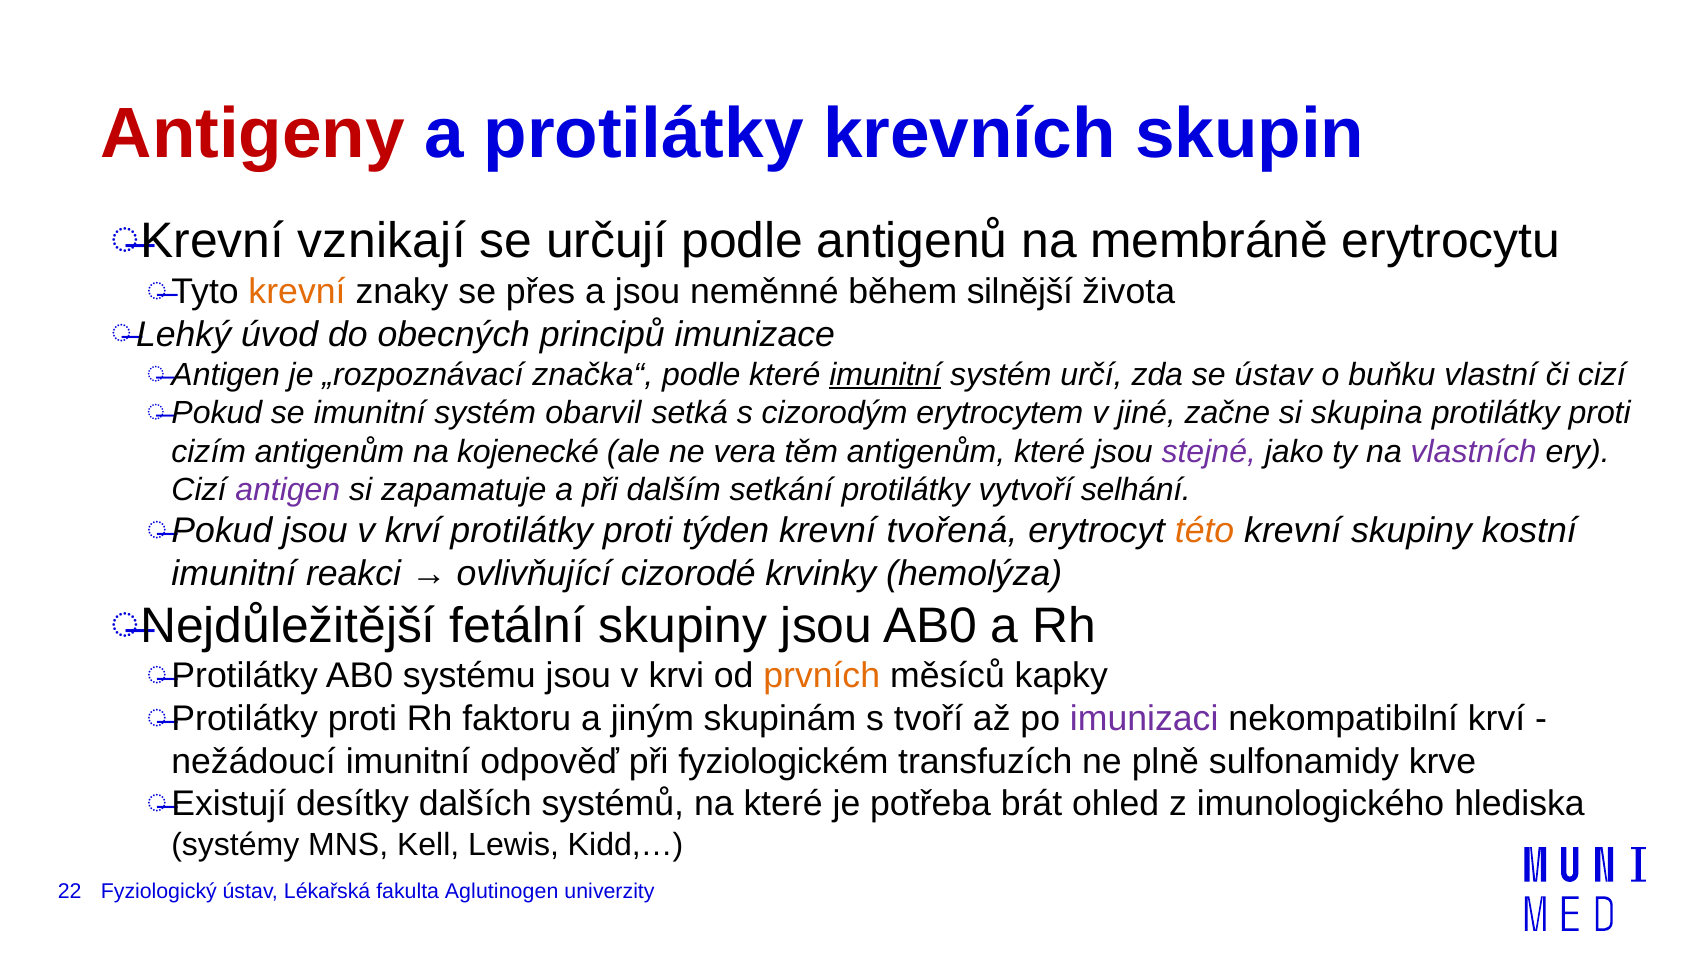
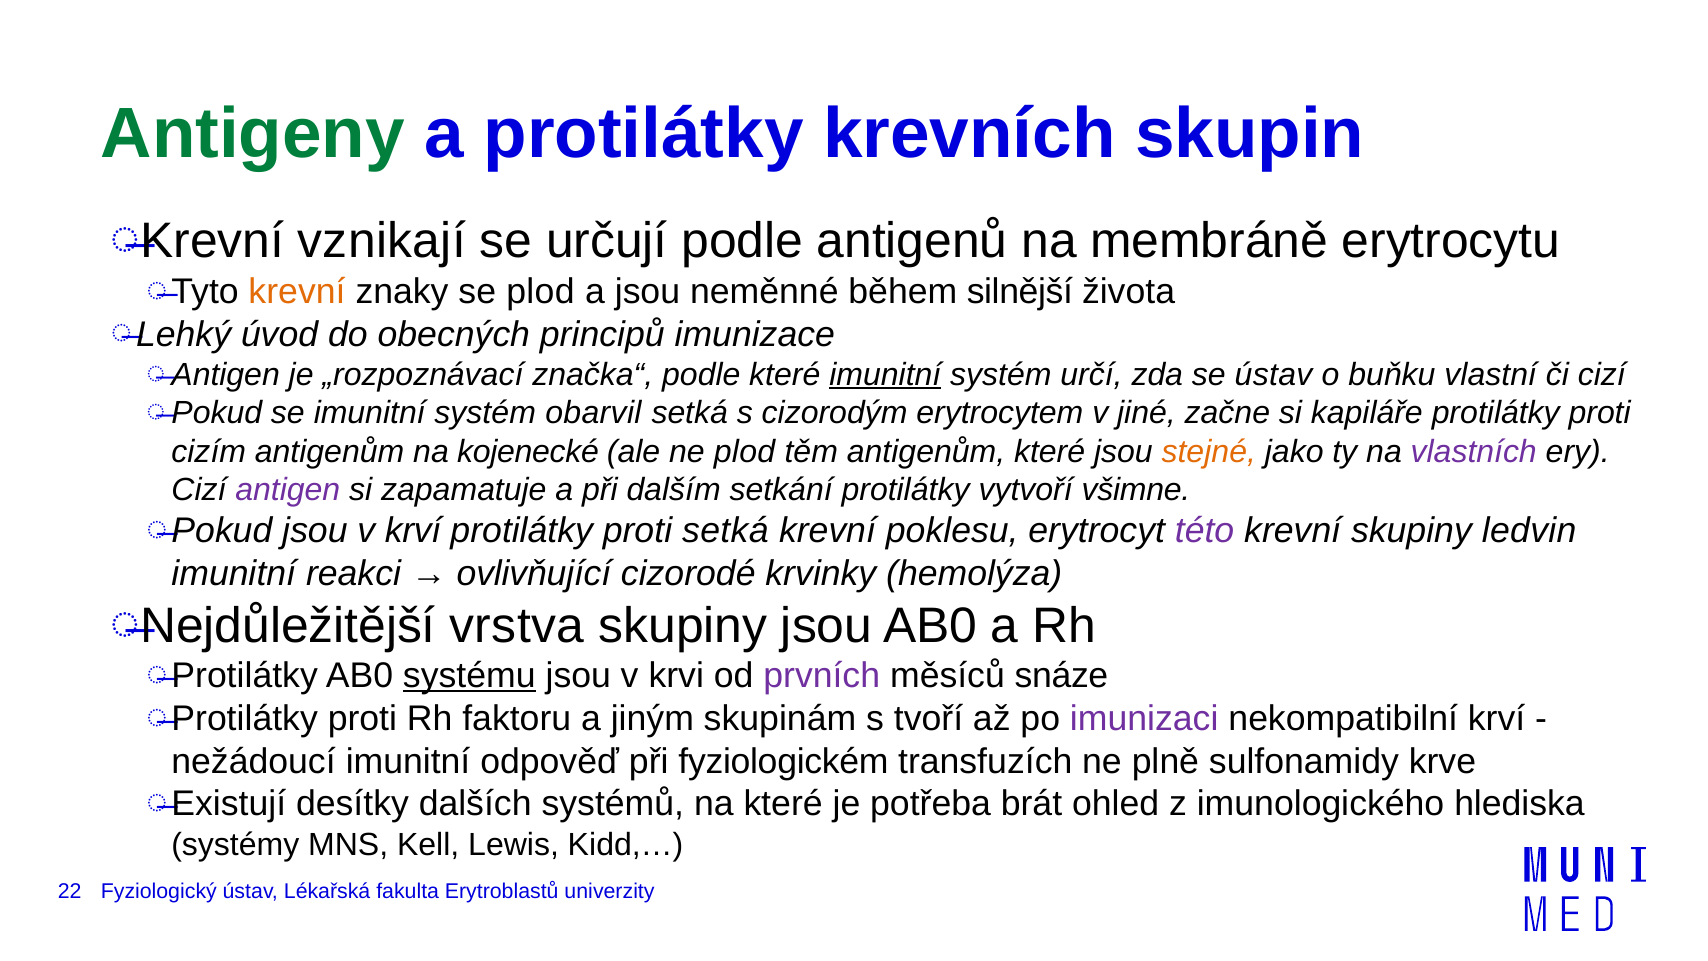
Antigeny colour: red -> green
se přes: přes -> plod
skupina: skupina -> kapiláře
ne vera: vera -> plod
stejné colour: purple -> orange
selhání: selhání -> všimne
proti týden: týden -> setká
tvořená: tvořená -> poklesu
této colour: orange -> purple
kostní: kostní -> ledvin
fetální: fetální -> vrstva
systému underline: none -> present
prvních colour: orange -> purple
kapky: kapky -> snáze
Aglutinogen: Aglutinogen -> Erytroblastů
